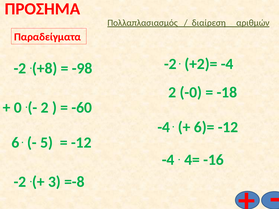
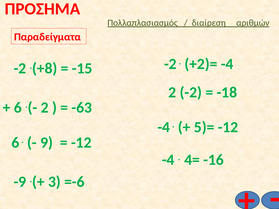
-98: -98 -> -15
2 -0: -0 -> -2
0 at (18, 108): 0 -> 6
-60: -60 -> -63
6)=: 6)= -> 5)=
5: 5 -> 9
-2 at (20, 182): -2 -> -9
=-8: =-8 -> =-6
